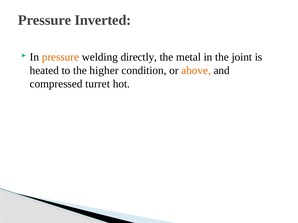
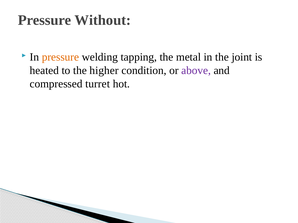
Inverted: Inverted -> Without
directly: directly -> tapping
above colour: orange -> purple
